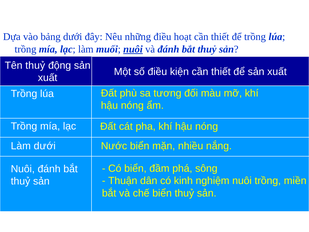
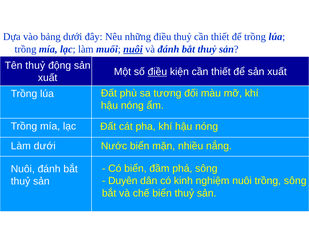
điều hoạt: hoạt -> thuỷ
điều at (157, 72) underline: none -> present
Thuận: Thuận -> Duyên
trồng miền: miền -> sông
